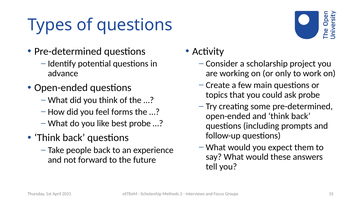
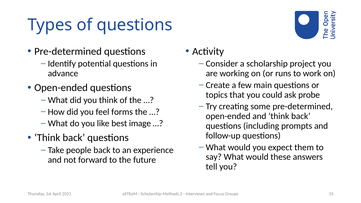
only: only -> runs
best probe: probe -> image
